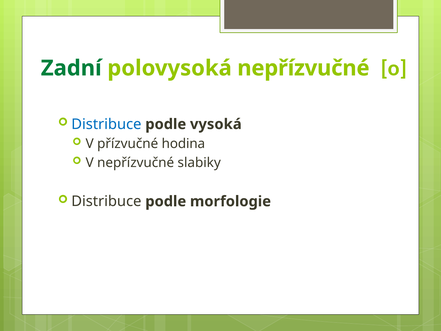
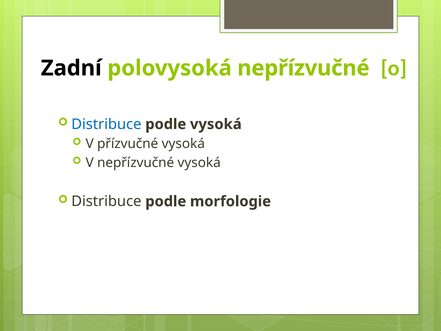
Zadní colour: green -> black
přízvučné hodina: hodina -> vysoká
nepřízvučné slabiky: slabiky -> vysoká
